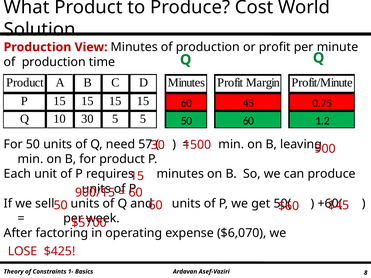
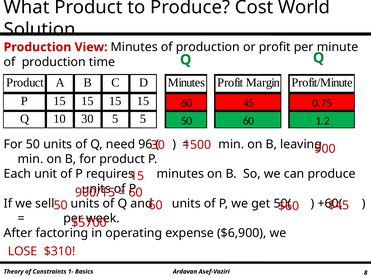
57: 57 -> 96
$6,070: $6,070 -> $6,900
$425: $425 -> $310
